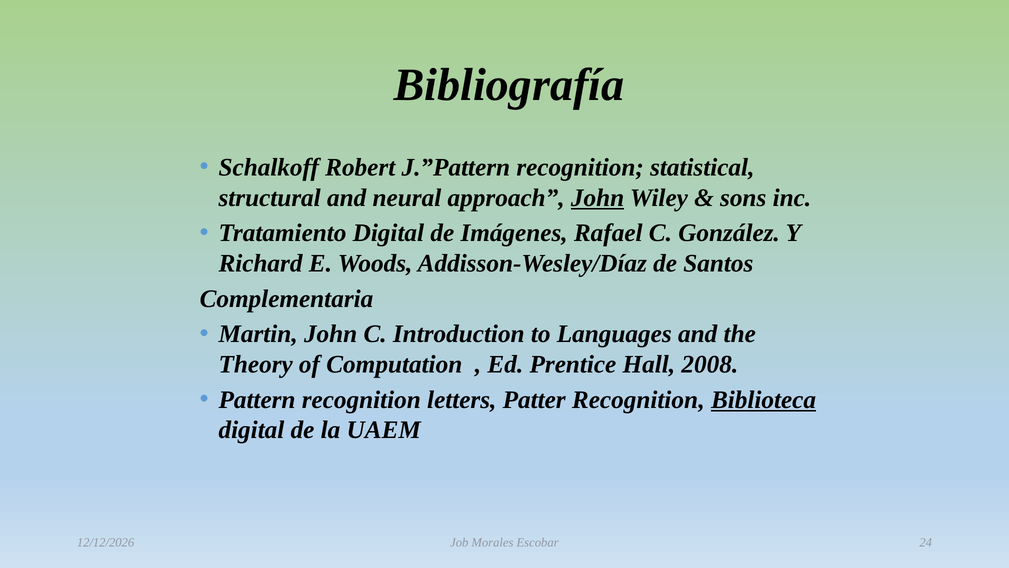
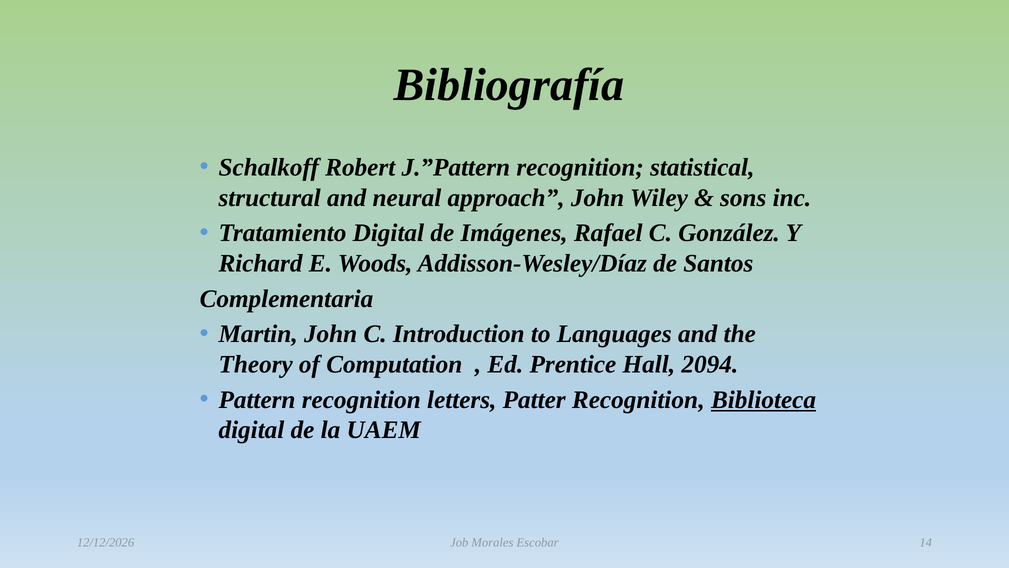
John at (598, 198) underline: present -> none
2008: 2008 -> 2094
24: 24 -> 14
